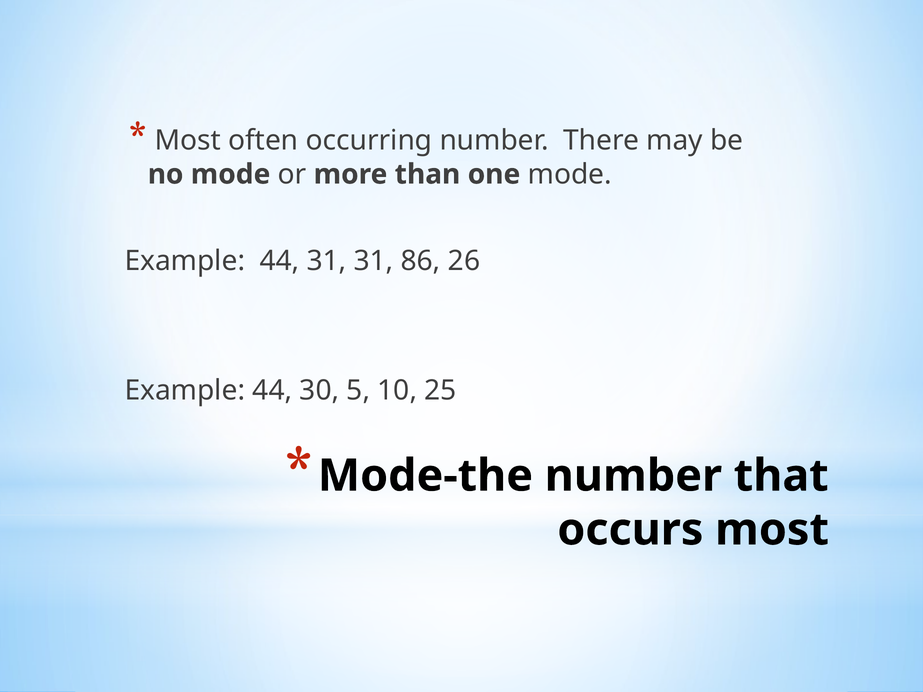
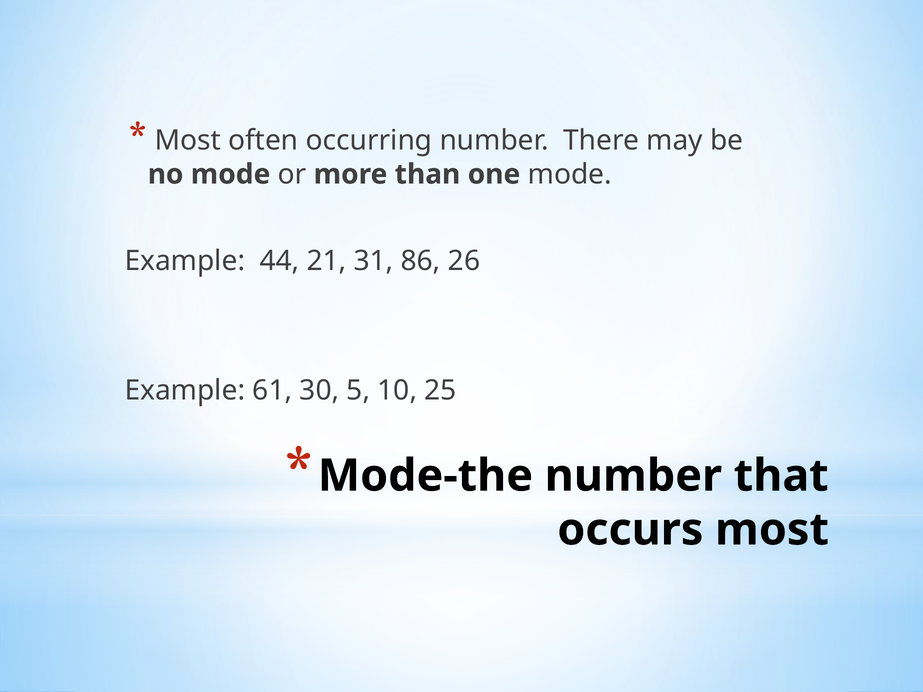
44 31: 31 -> 21
44 at (272, 391): 44 -> 61
